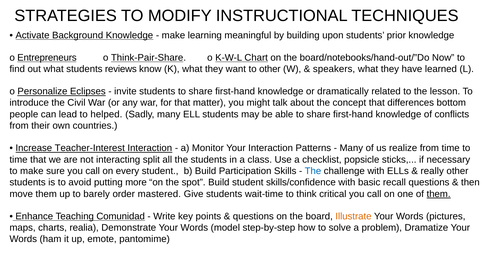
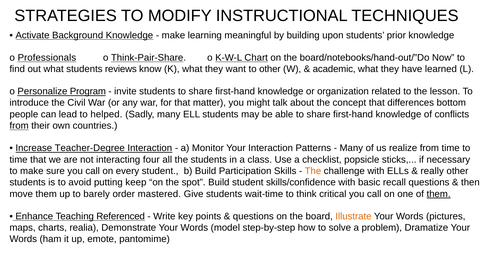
Entrepreneurs: Entrepreneurs -> Professionals
speakers: speakers -> academic
Eclipses: Eclipses -> Program
dramatically: dramatically -> organization
from at (19, 126) underline: none -> present
Teacher-Interest: Teacher-Interest -> Teacher-Degree
split: split -> four
The at (313, 171) colour: blue -> orange
more: more -> keep
Comunidad: Comunidad -> Referenced
